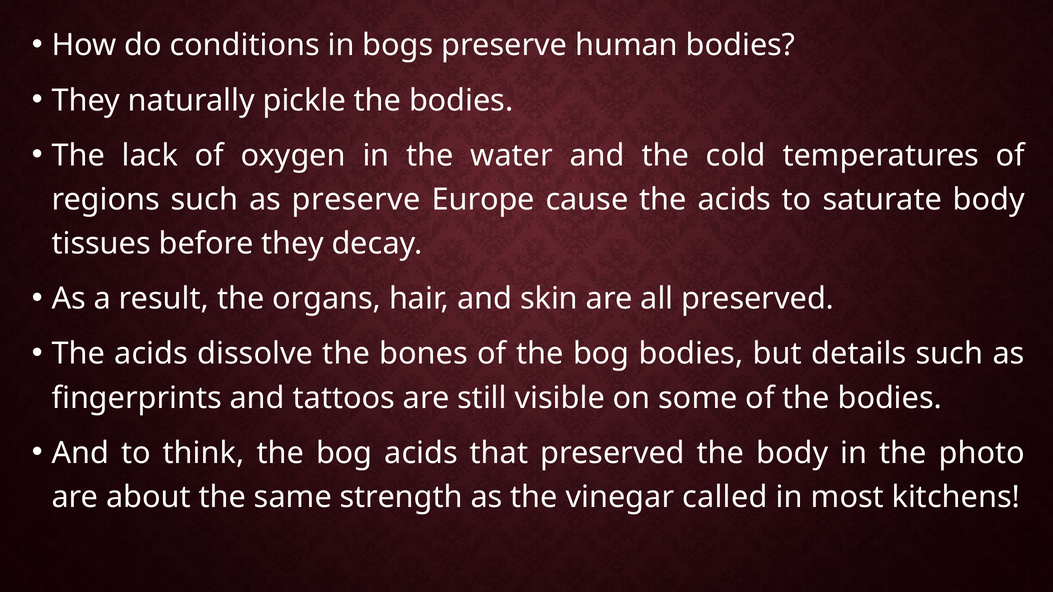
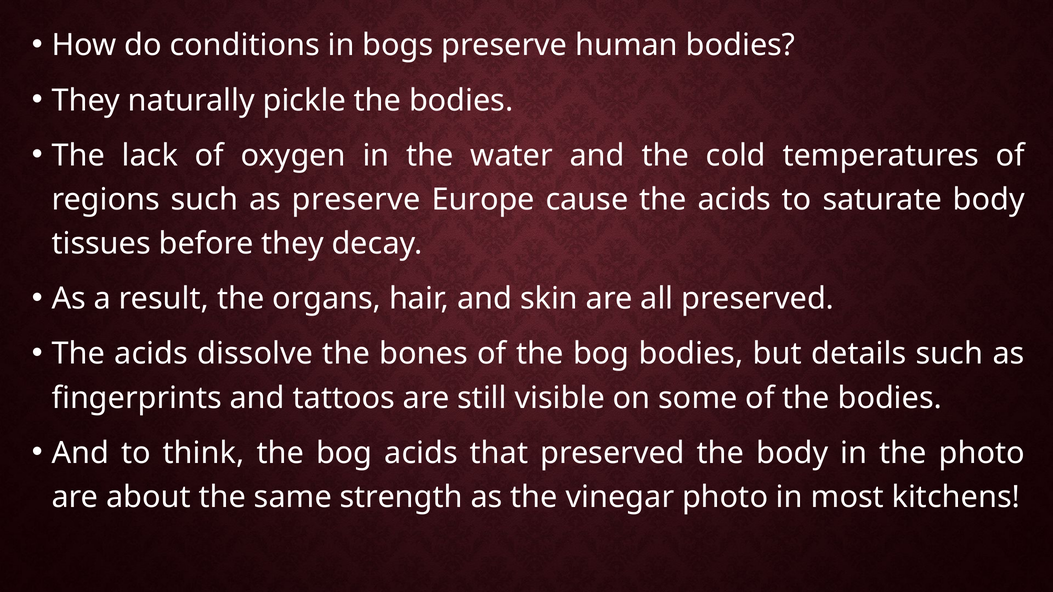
vinegar called: called -> photo
